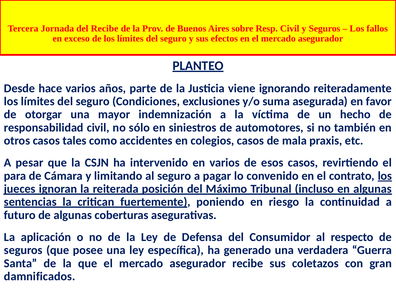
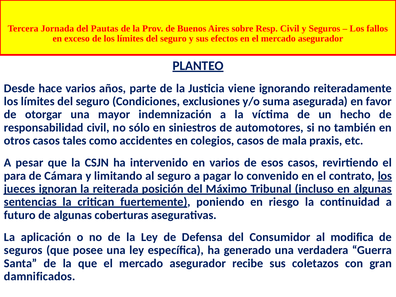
del Recibe: Recibe -> Pautas
respecto: respecto -> modifica
